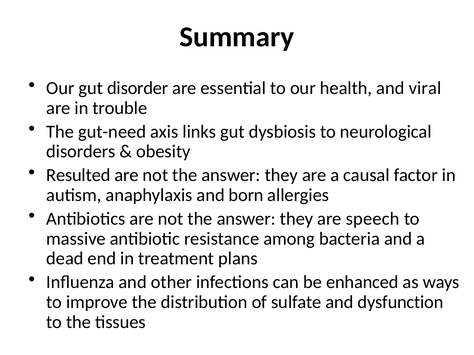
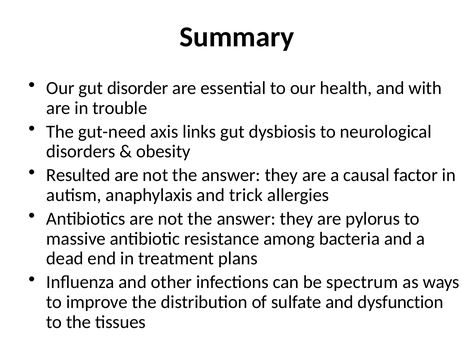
viral: viral -> with
born: born -> trick
speech: speech -> pylorus
enhanced: enhanced -> spectrum
